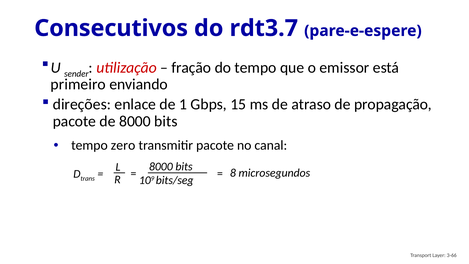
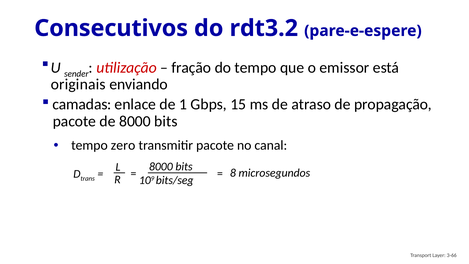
rdt3.7: rdt3.7 -> rdt3.2
primeiro: primeiro -> originais
direções: direções -> camadas
